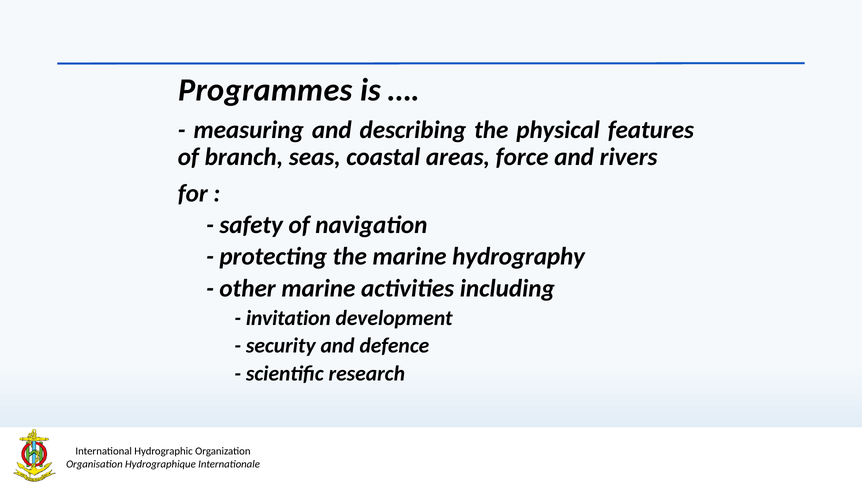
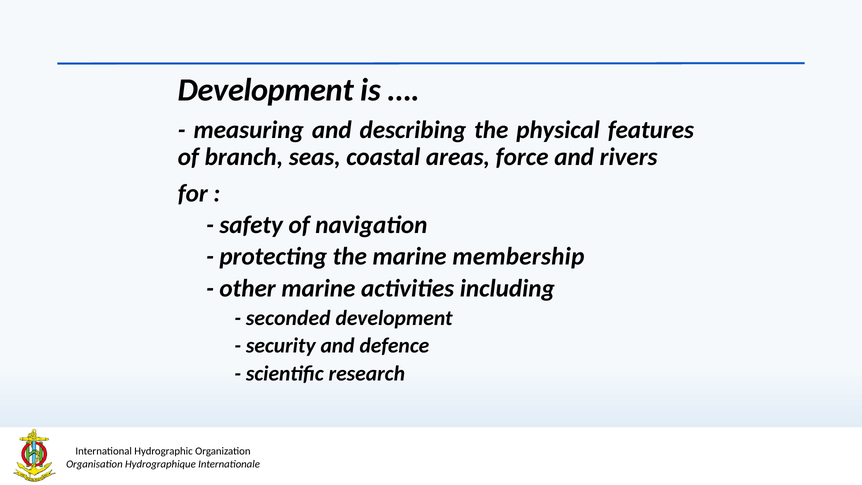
Programmes at (265, 90): Programmes -> Development
hydrography: hydrography -> membership
invitation: invitation -> seconded
